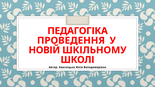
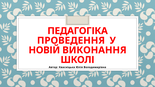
ШКІЛЬНОМУ: ШКІЛЬНОМУ -> ВИКОНАННЯ
